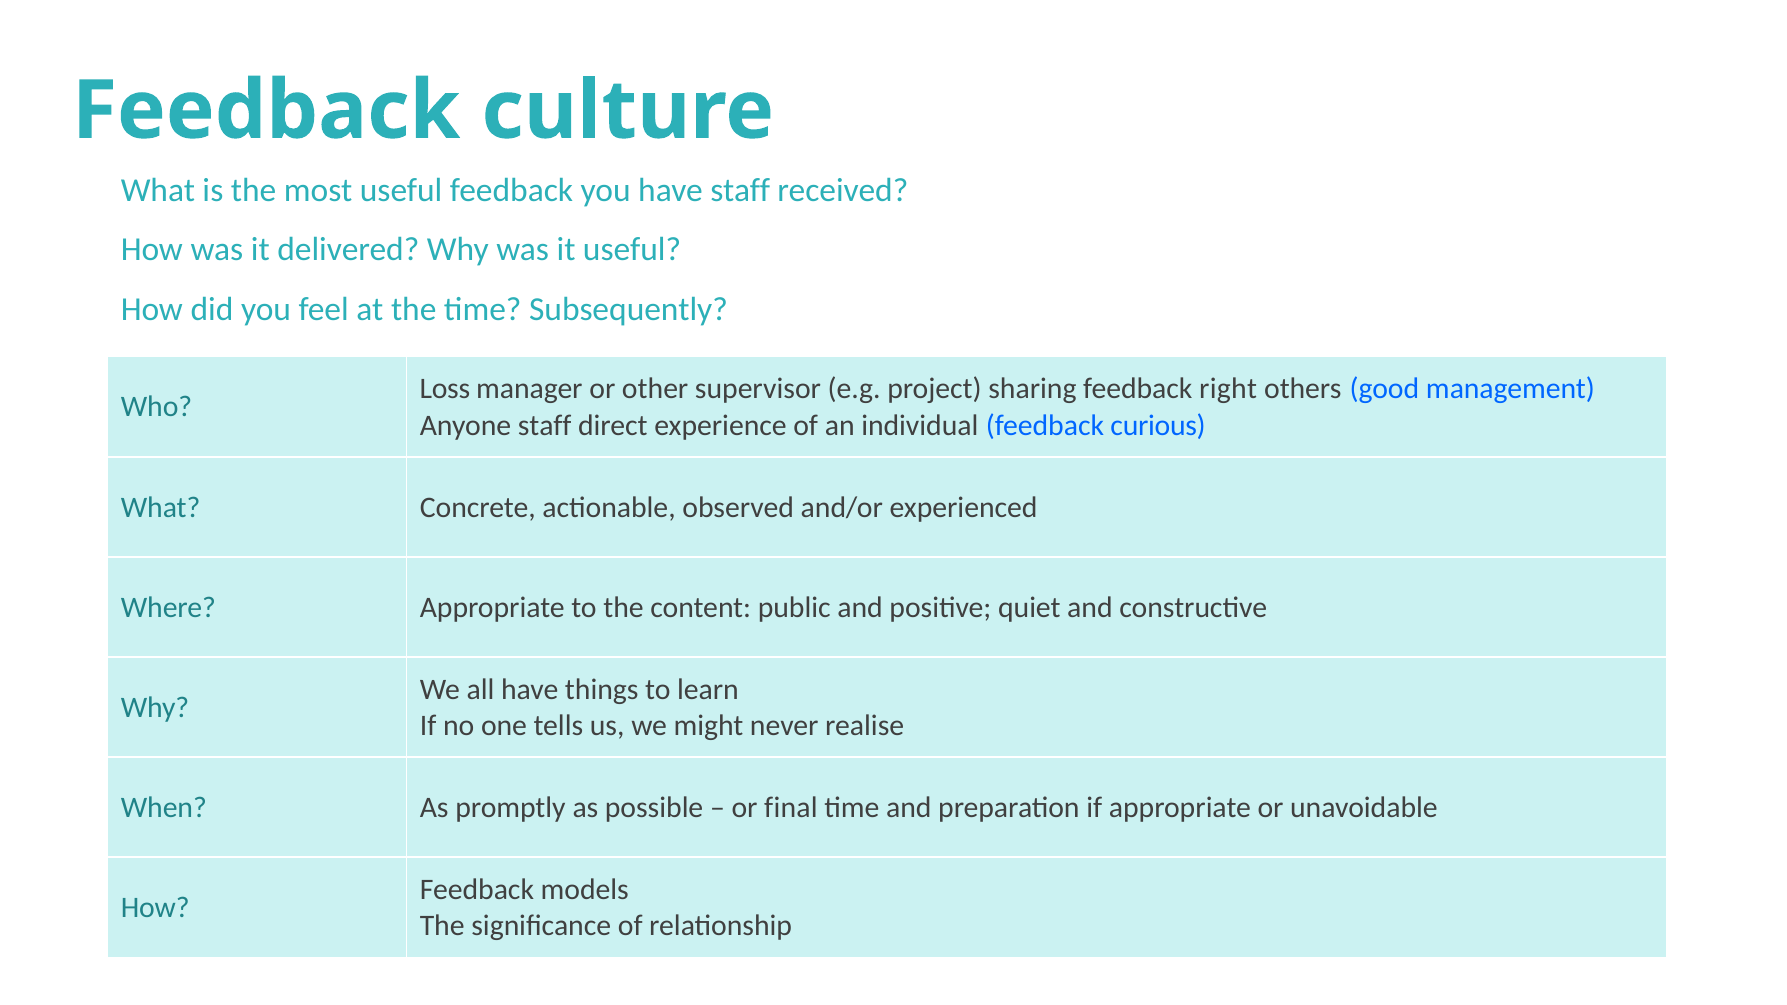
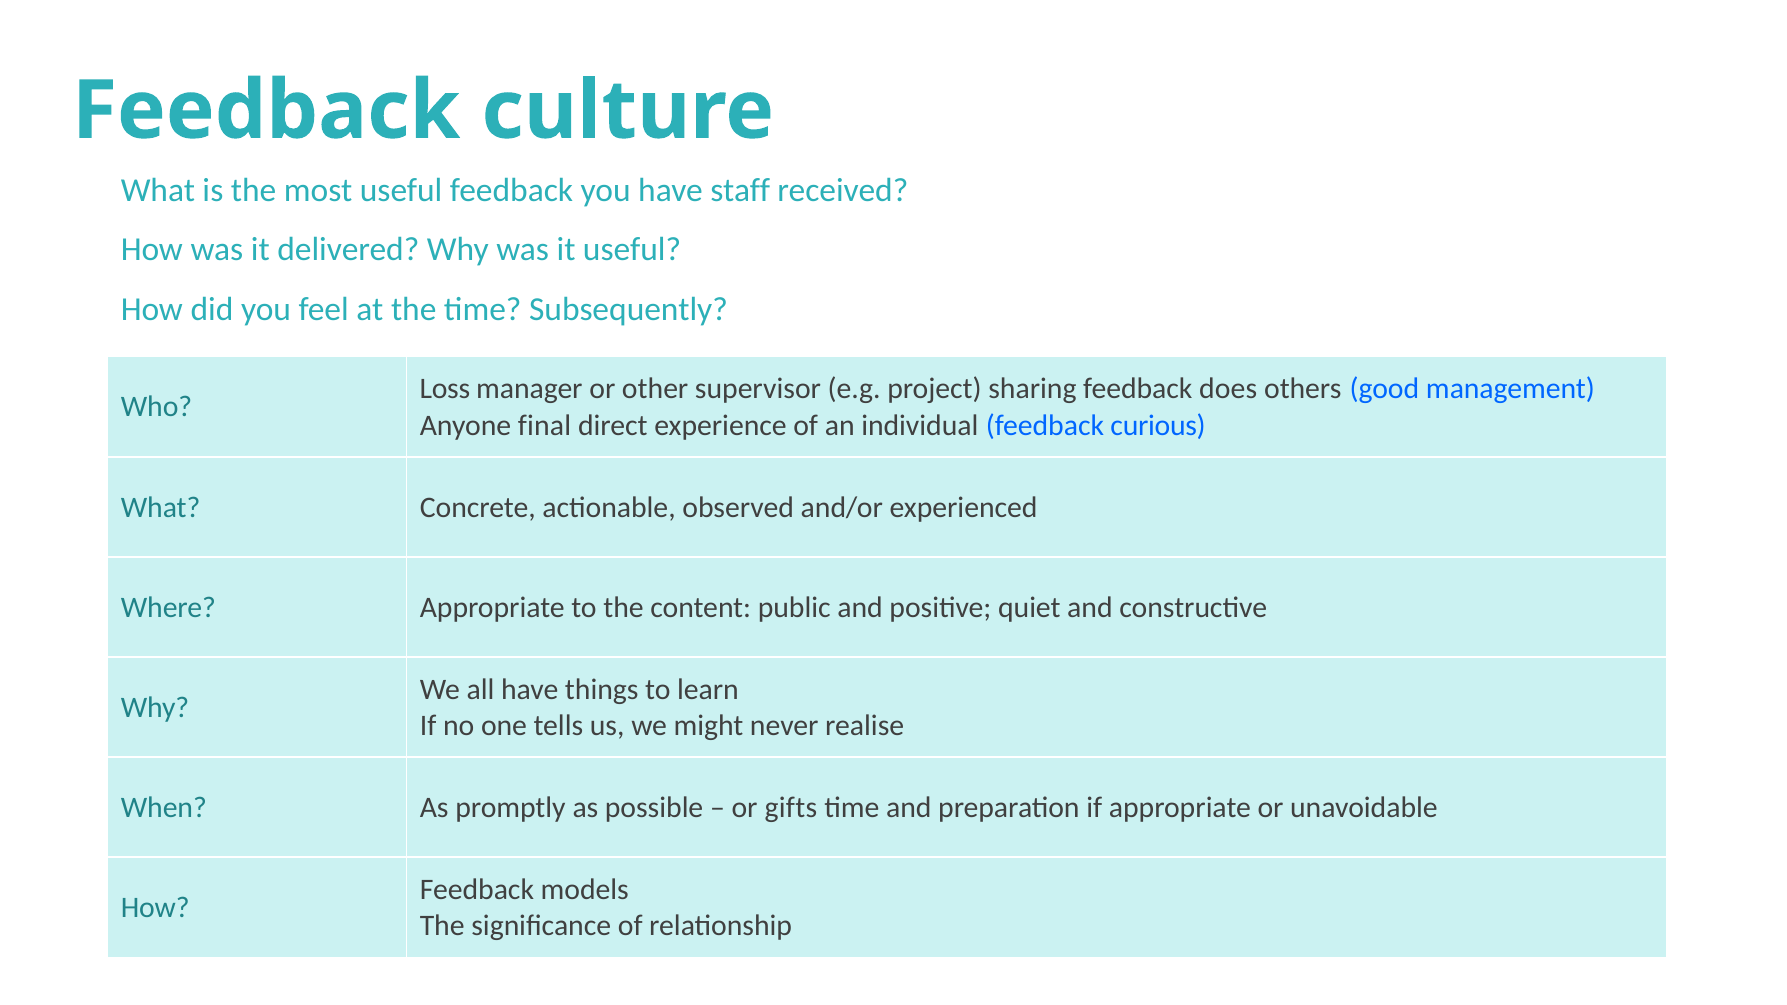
right: right -> does
Anyone staff: staff -> final
final: final -> gifts
